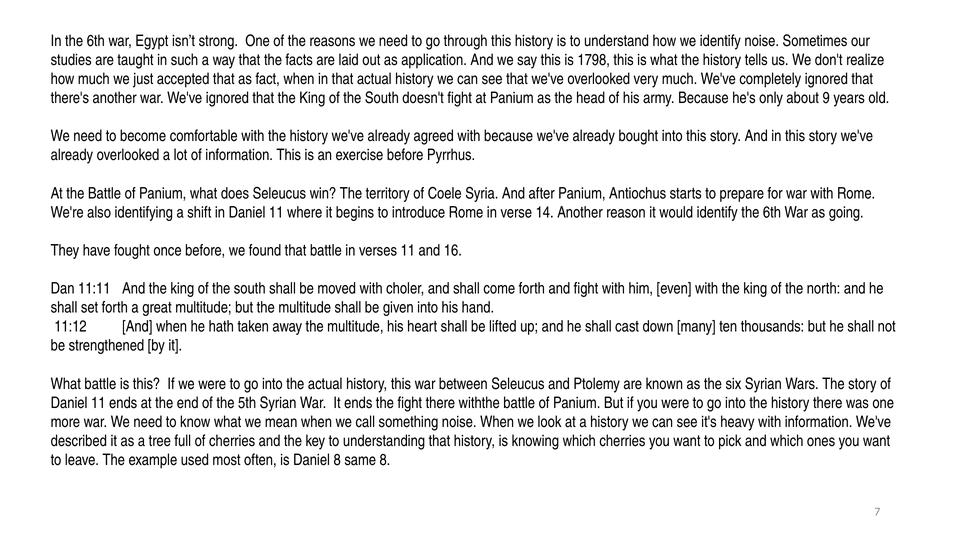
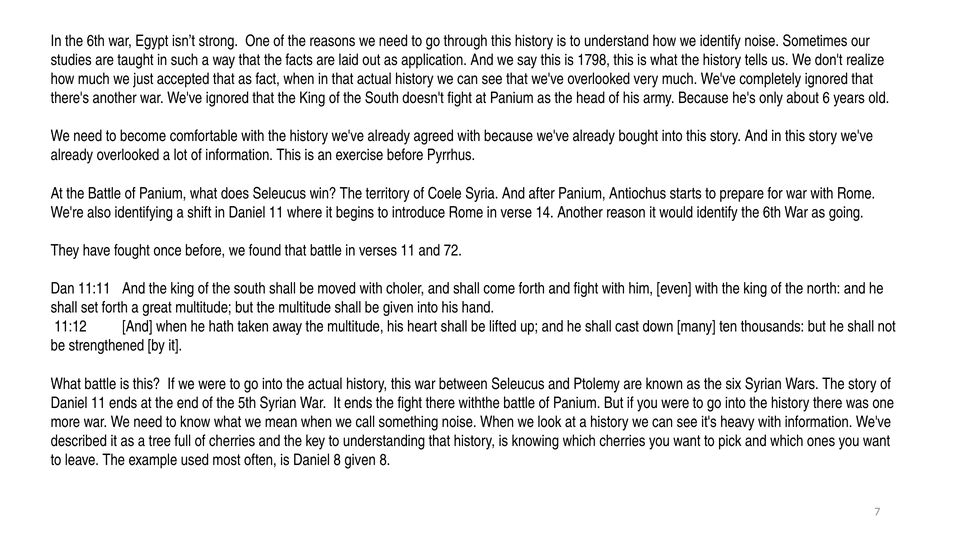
9: 9 -> 6
16: 16 -> 72
8 same: same -> given
